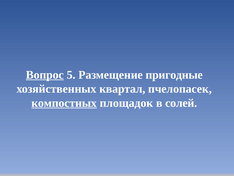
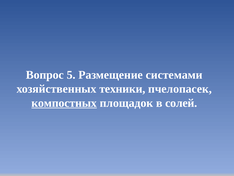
Вопрос underline: present -> none
пригодные: пригодные -> системами
квартал: квартал -> техники
